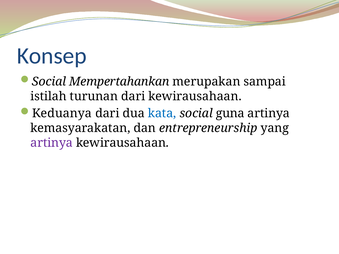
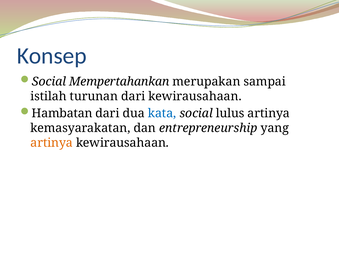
Keduanya: Keduanya -> Hambatan
guna: guna -> lulus
artinya at (52, 143) colour: purple -> orange
